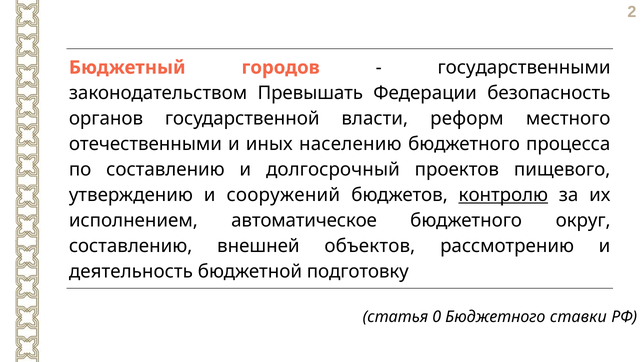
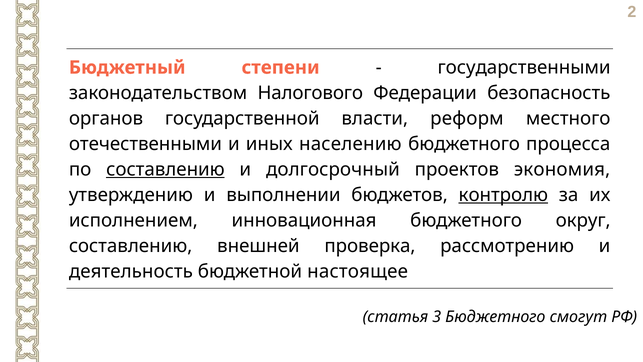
городов: городов -> степени
Превышать: Превышать -> Налогового
составлению at (165, 169) underline: none -> present
пищевого: пищевого -> экономия
сооружений: сооружений -> выполнении
автоматическое: автоматическое -> инновационная
объектов: объектов -> проверка
подготовку: подготовку -> настоящее
0: 0 -> 3
ставки: ставки -> смогут
